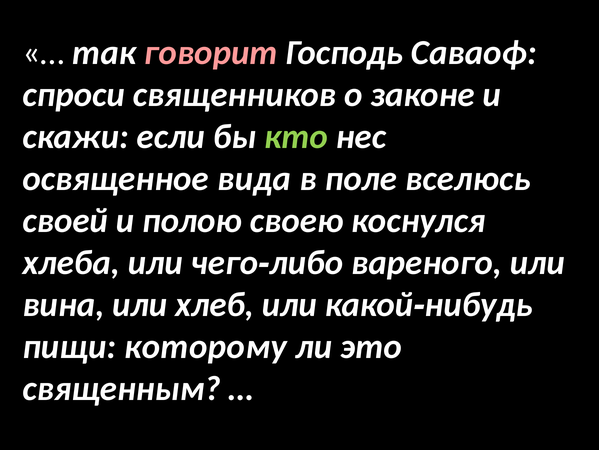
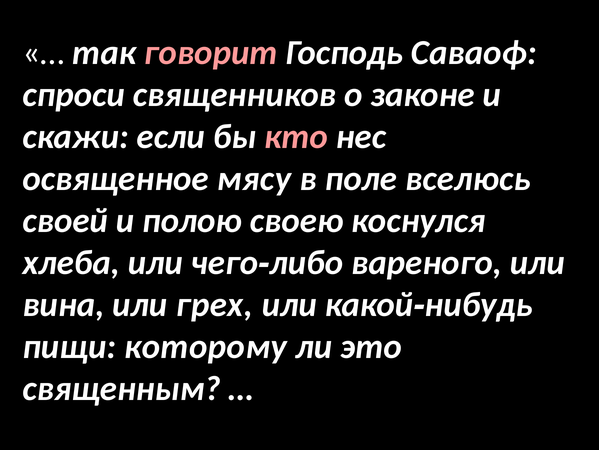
кто colour: light green -> pink
вида: вида -> мясу
хлеб: хлеб -> грех
